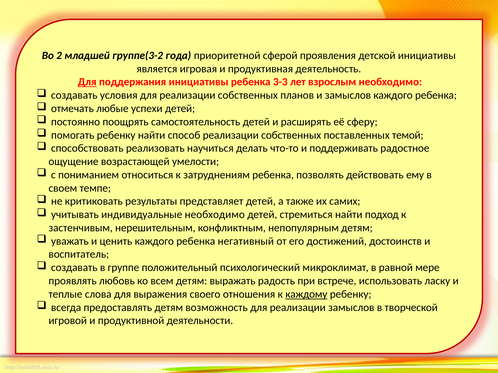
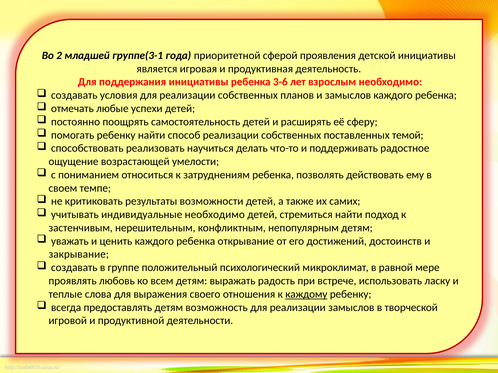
группе(3-2: группе(3-2 -> группе(3-1
Для at (87, 82) underline: present -> none
3-3: 3-3 -> 3-6
представляет: представляет -> возможности
негативный: негативный -> открывание
воспитатель: воспитатель -> закрывание
